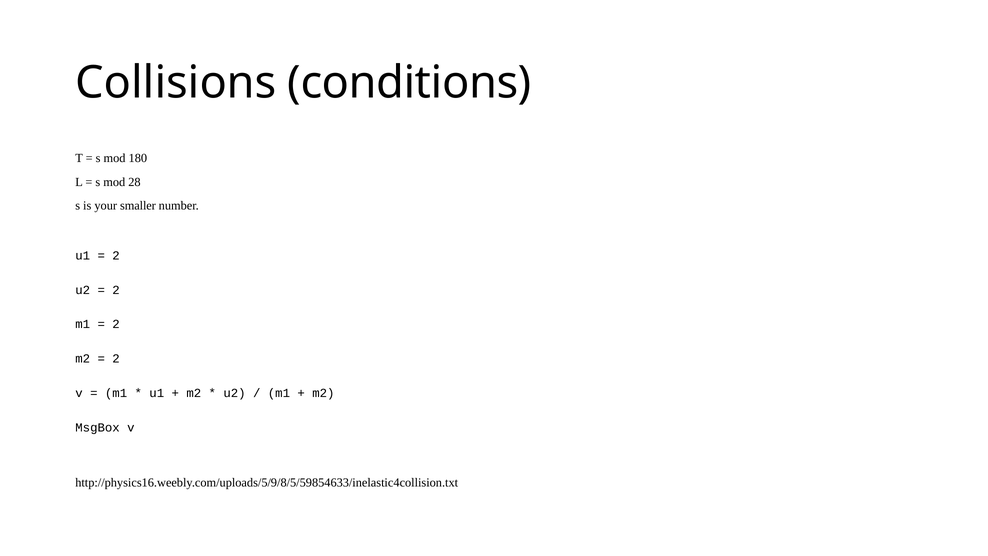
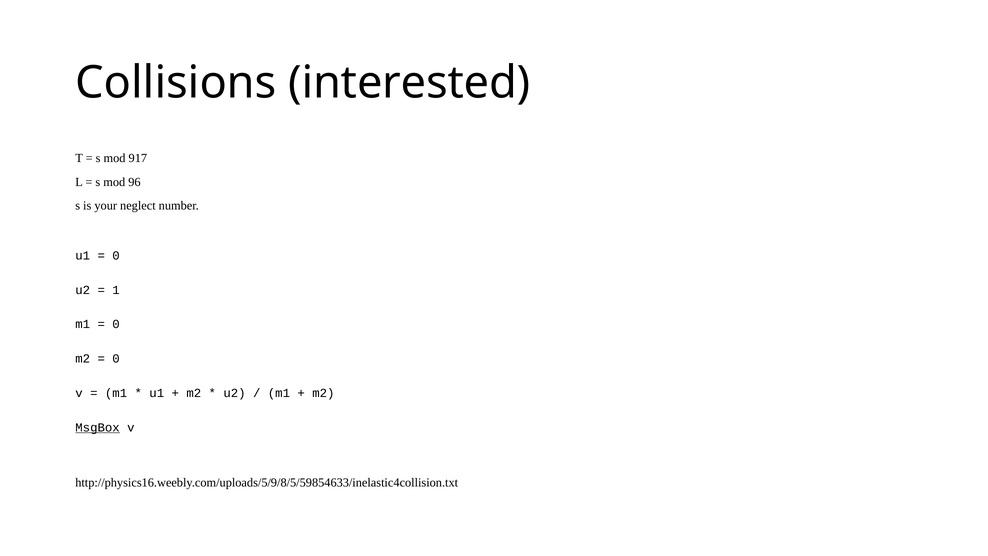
conditions: conditions -> interested
180: 180 -> 917
28: 28 -> 96
smaller: smaller -> neglect
2 at (116, 255): 2 -> 0
2 at (116, 290): 2 -> 1
2 at (116, 324): 2 -> 0
2 at (116, 359): 2 -> 0
MsgBox underline: none -> present
